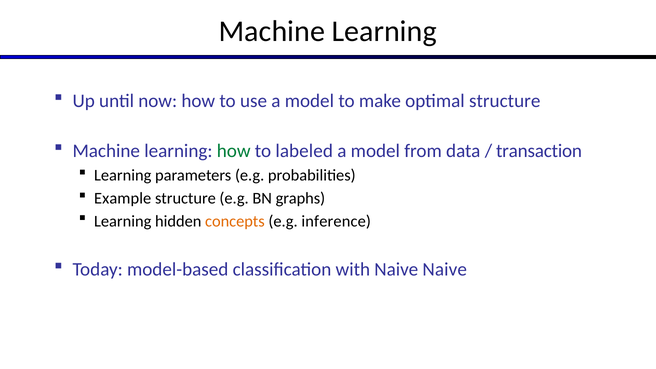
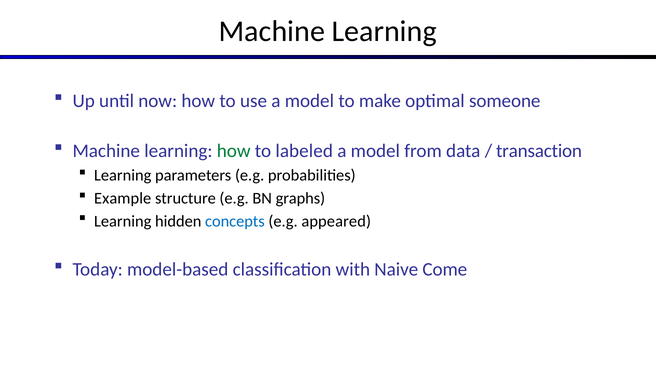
optimal structure: structure -> someone
concepts colour: orange -> blue
inference: inference -> appeared
Naive Naive: Naive -> Come
